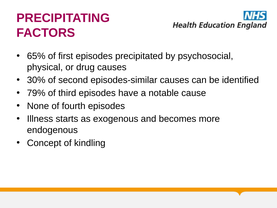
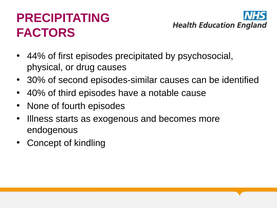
65%: 65% -> 44%
79%: 79% -> 40%
